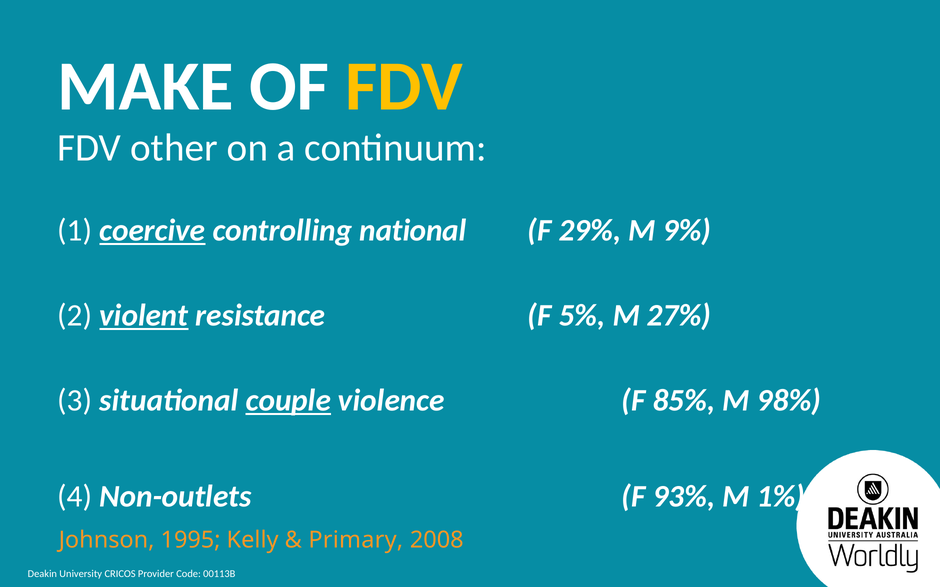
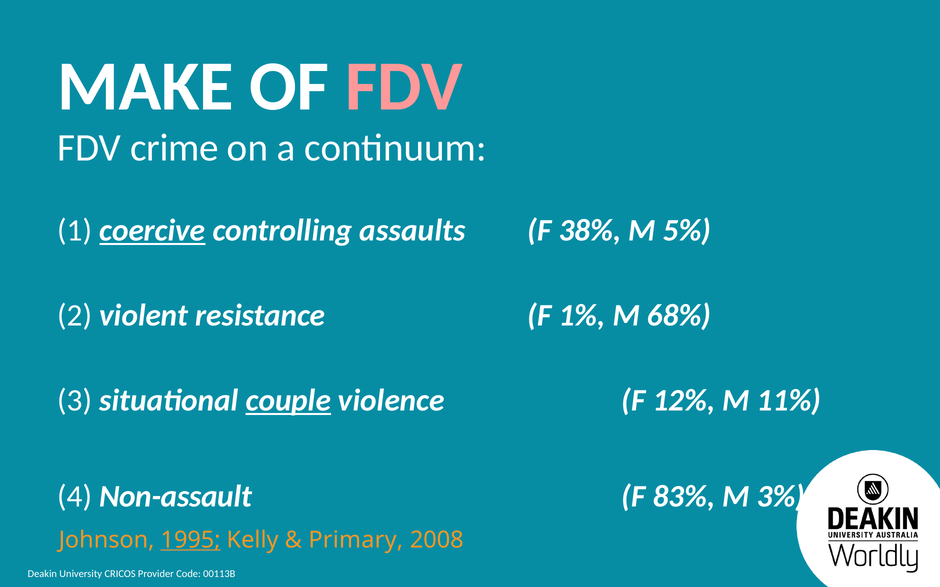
FDV at (404, 87) colour: yellow -> pink
other: other -> crime
national: national -> assaults
29%: 29% -> 38%
9%: 9% -> 5%
violent underline: present -> none
5%: 5% -> 1%
27%: 27% -> 68%
85%: 85% -> 12%
98%: 98% -> 11%
Non-outlets: Non-outlets -> Non-assault
93%: 93% -> 83%
1%: 1% -> 3%
1995 underline: none -> present
